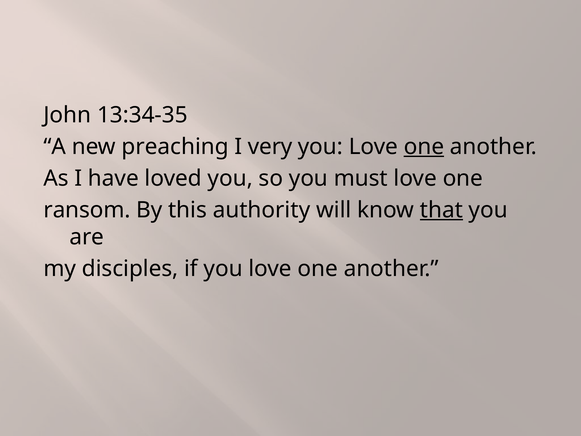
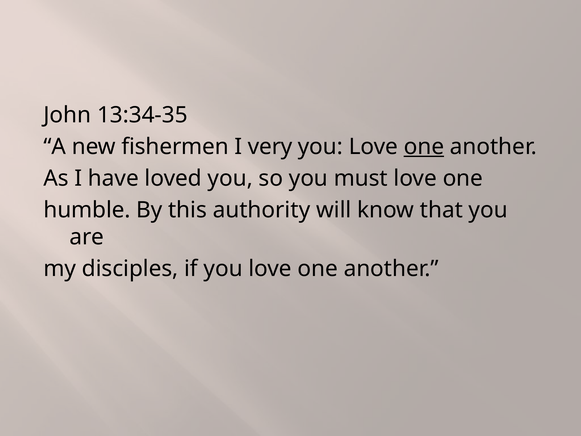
preaching: preaching -> fishermen
ransom: ransom -> humble
that underline: present -> none
